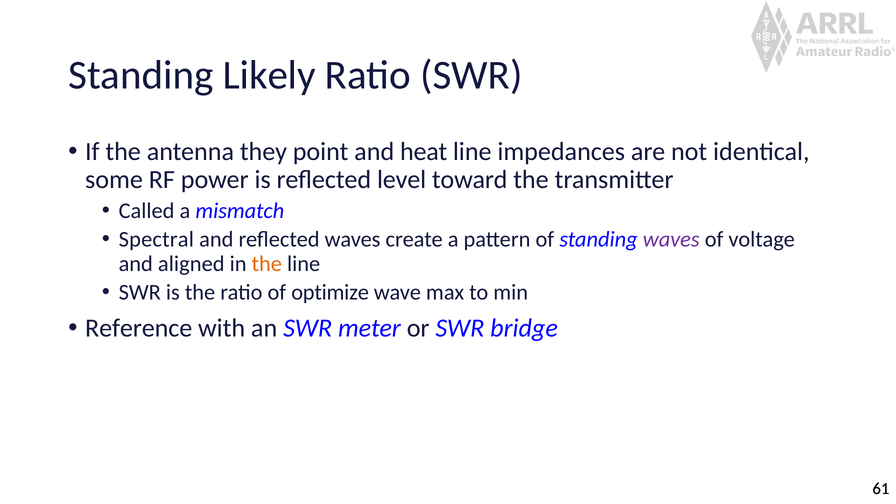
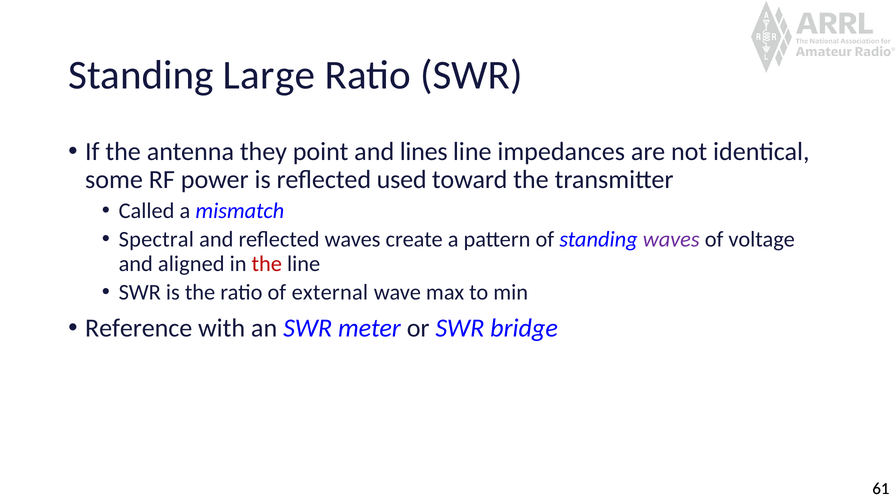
Likely: Likely -> Large
heat: heat -> lines
level: level -> used
the at (267, 264) colour: orange -> red
optimize: optimize -> external
